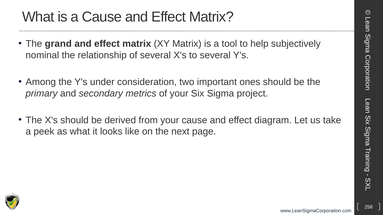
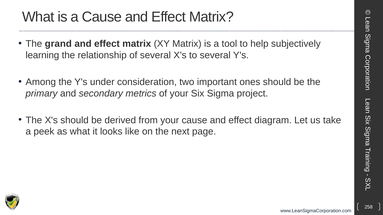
nominal: nominal -> learning
